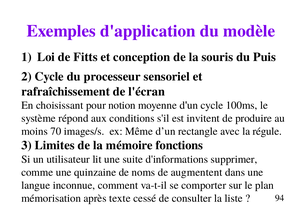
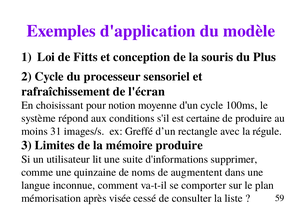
Puis: Puis -> Plus
invitent: invitent -> certaine
70: 70 -> 31
Même: Même -> Greffé
mémoire fonctions: fonctions -> produire
texte: texte -> visée
94: 94 -> 59
